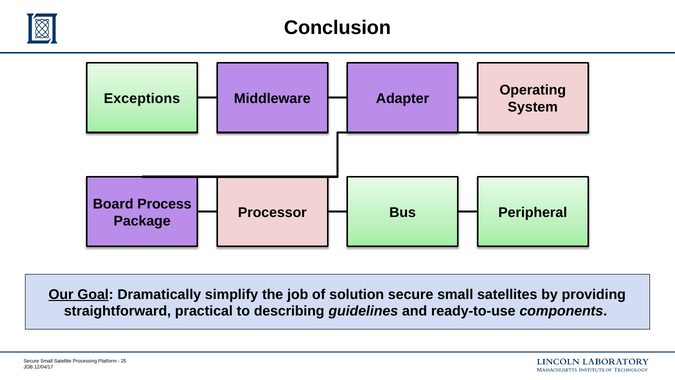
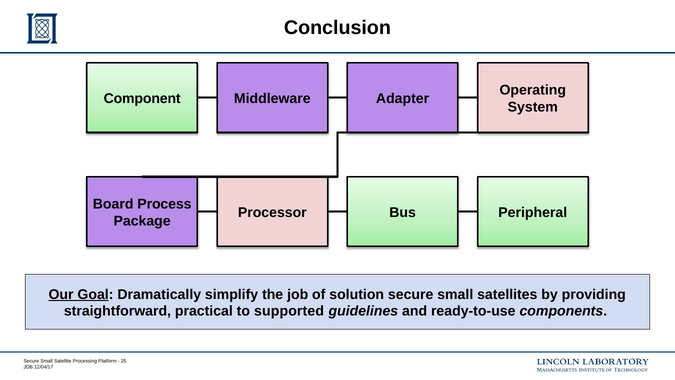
Exceptions: Exceptions -> Component
describing: describing -> supported
